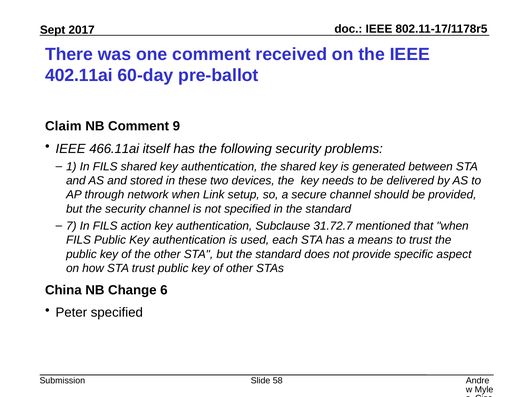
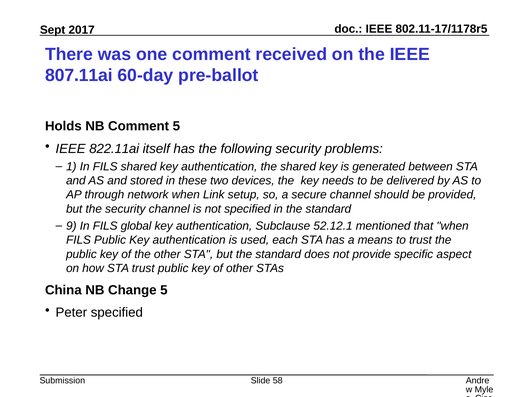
402.11ai: 402.11ai -> 807.11ai
Claim: Claim -> Holds
Comment 9: 9 -> 5
466.11ai: 466.11ai -> 822.11ai
7: 7 -> 9
action: action -> global
31.72.7: 31.72.7 -> 52.12.1
Change 6: 6 -> 5
